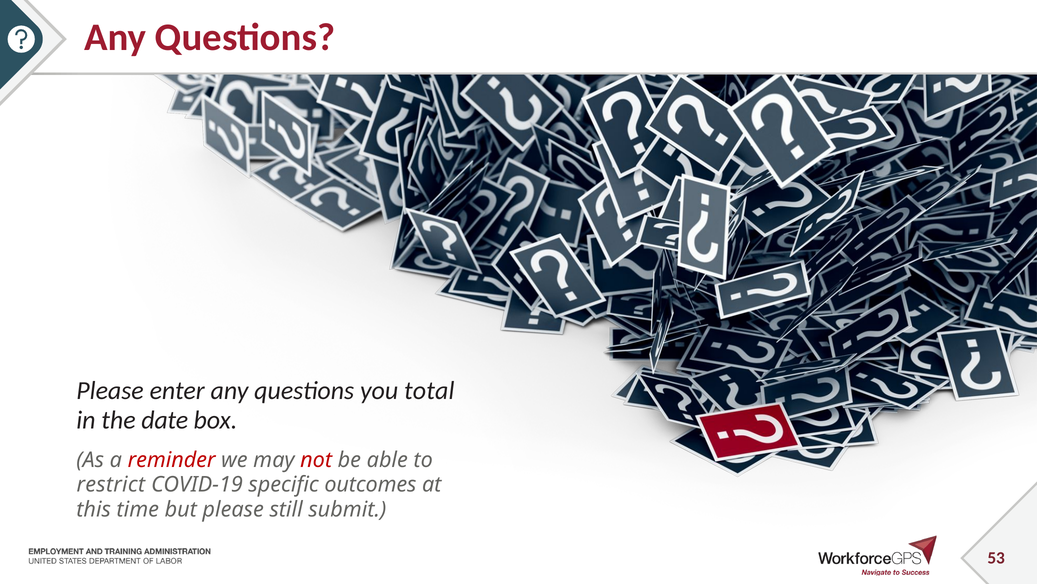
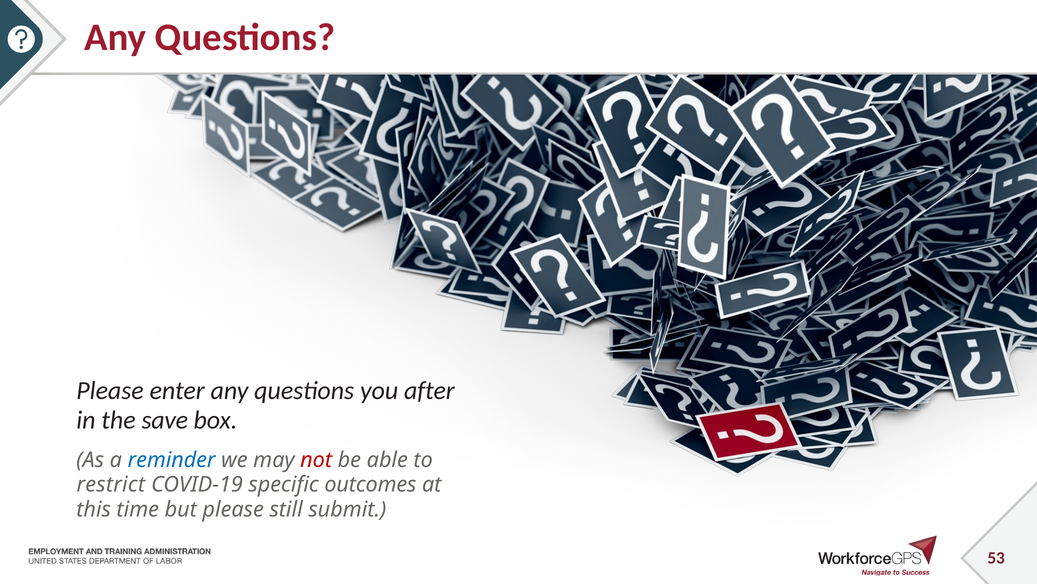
total: total -> after
date: date -> save
reminder colour: red -> blue
